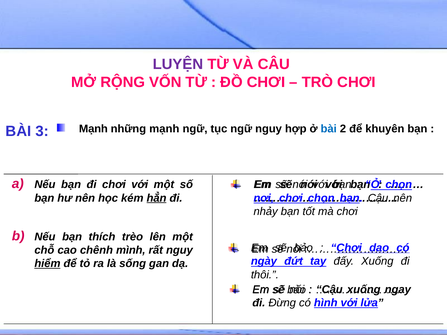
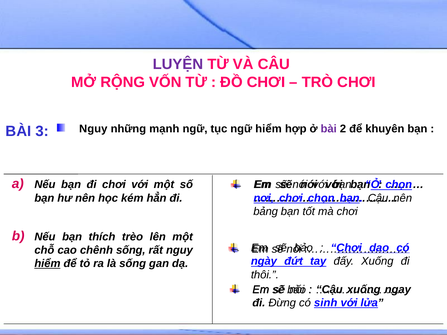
Mạnh at (93, 129): Mạnh -> Nguy
ngữ nguy: nguy -> hiểm
bài at (329, 129) colour: blue -> purple
hẳn underline: present -> none
nhảy: nhảy -> bảng
chênh mình: mình -> sống
hình: hình -> sinh
